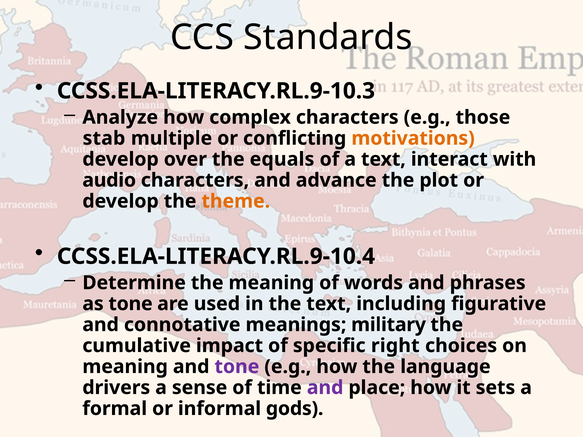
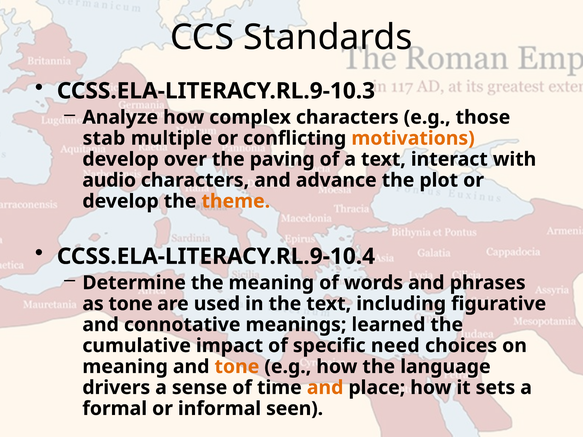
equals: equals -> paving
military: military -> learned
right: right -> need
tone at (237, 367) colour: purple -> orange
and at (325, 388) colour: purple -> orange
gods: gods -> seen
